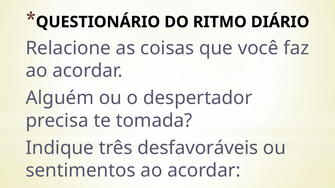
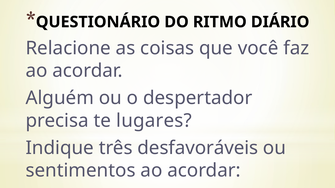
tomada: tomada -> lugares
